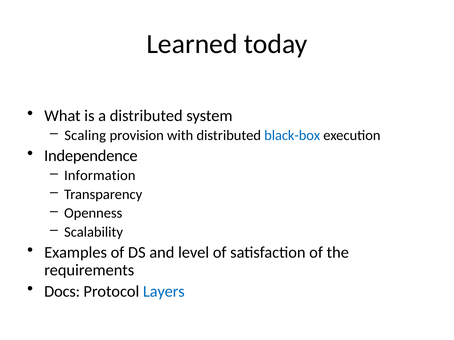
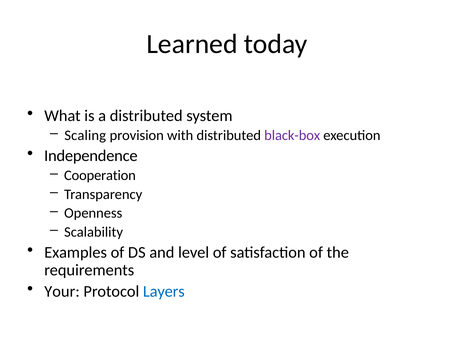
black-box colour: blue -> purple
Information: Information -> Cooperation
Docs: Docs -> Your
